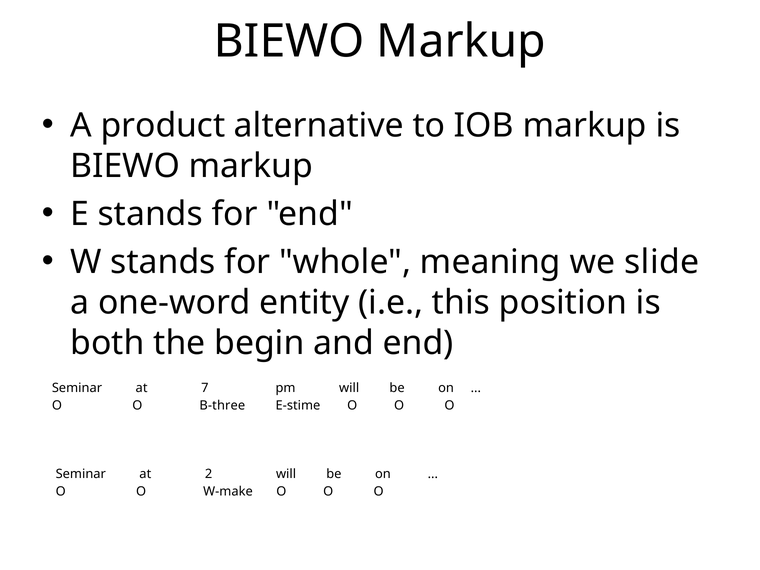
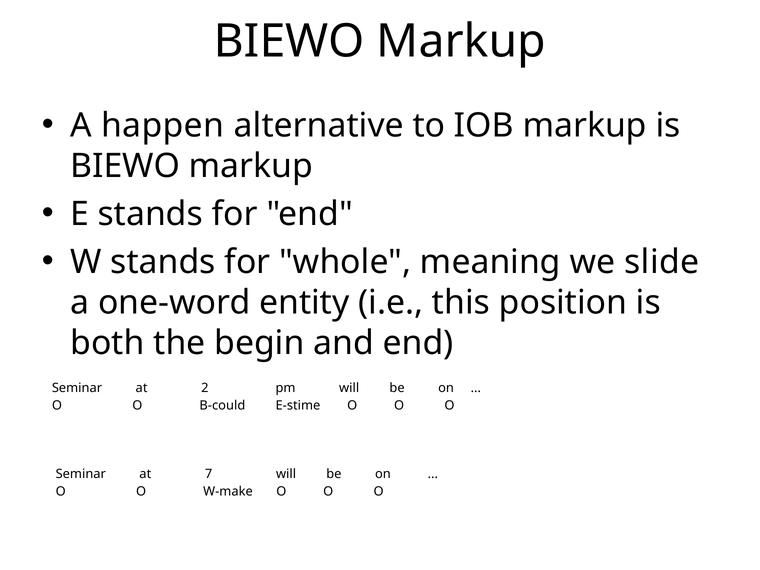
product: product -> happen
7: 7 -> 2
B-three: B-three -> B-could
2: 2 -> 7
